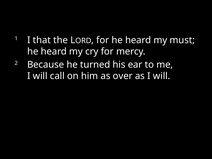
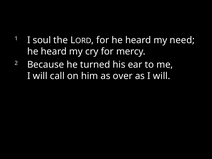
that: that -> soul
must: must -> need
